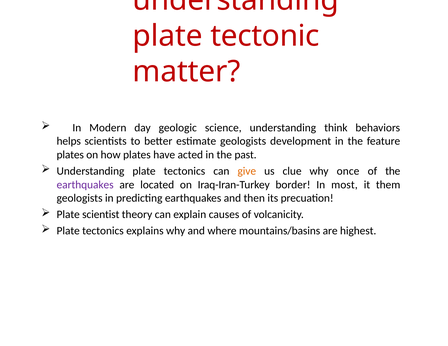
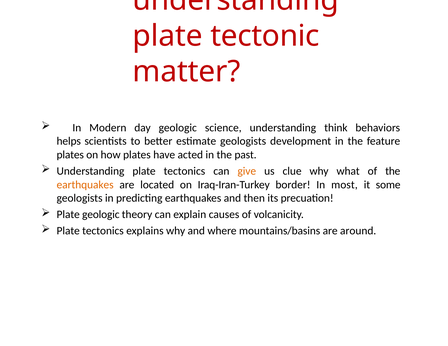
once: once -> what
earthquakes at (85, 185) colour: purple -> orange
them: them -> some
Plate scientist: scientist -> geologic
highest: highest -> around
